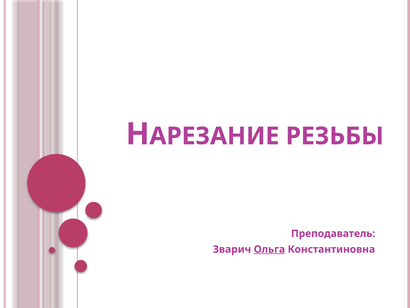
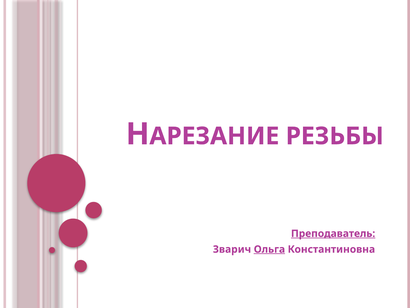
Преподаватель underline: none -> present
